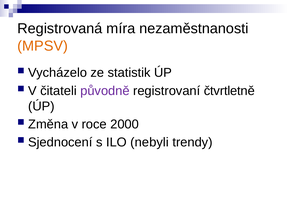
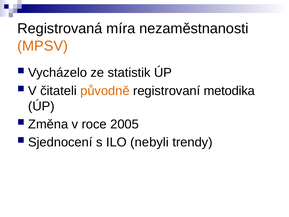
původně colour: purple -> orange
čtvrtletně: čtvrtletně -> metodika
2000: 2000 -> 2005
